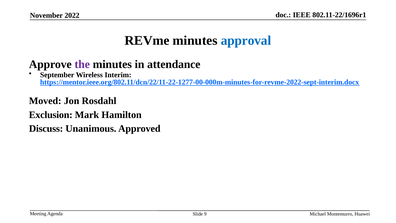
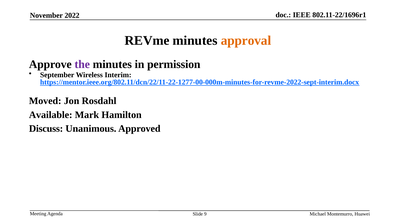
approval colour: blue -> orange
attendance: attendance -> permission
Exclusion: Exclusion -> Available
